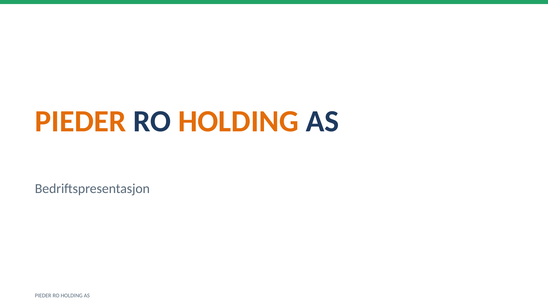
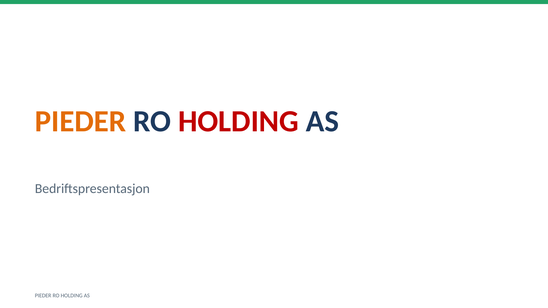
HOLDING at (238, 122) colour: orange -> red
